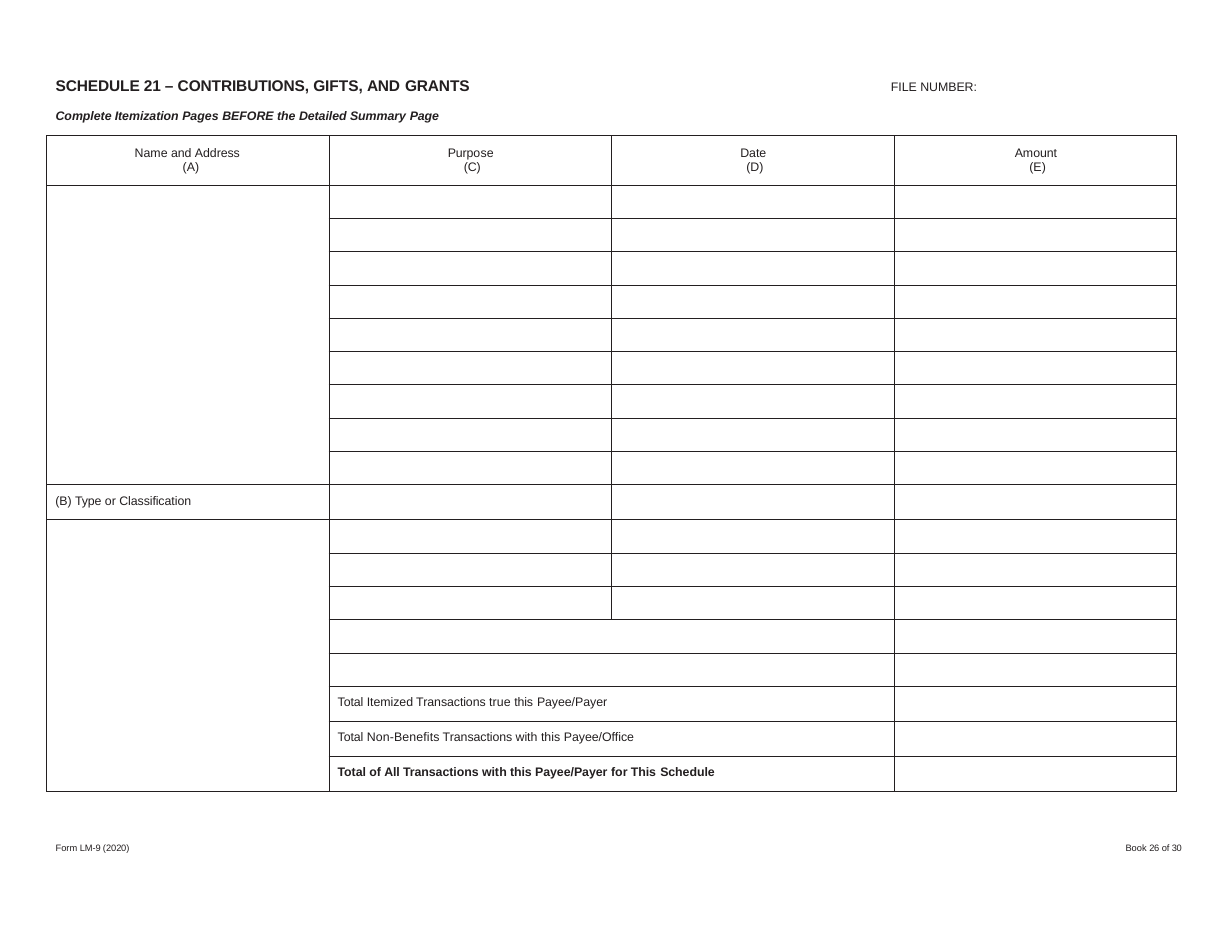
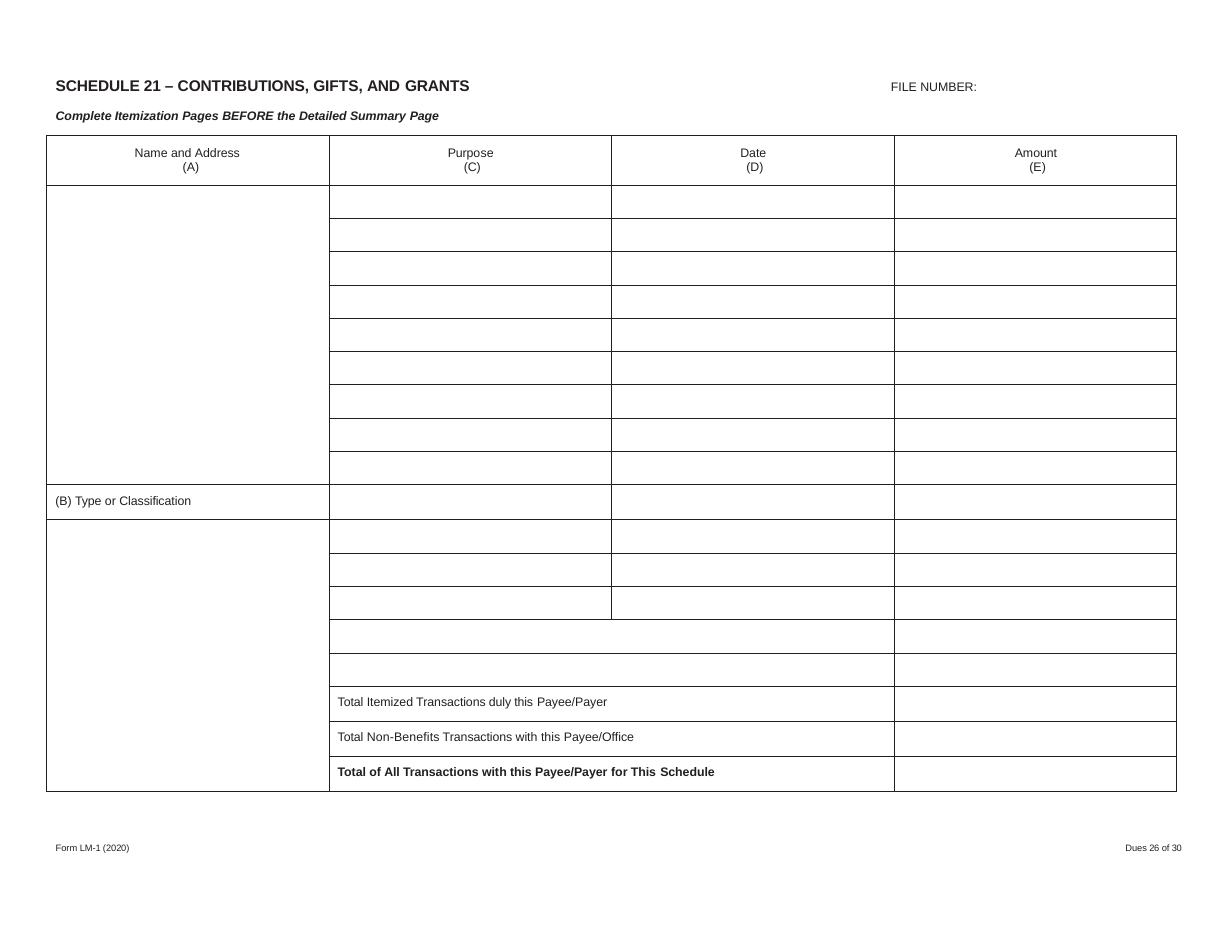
true: true -> duly
LM-9: LM-9 -> LM-1
Book: Book -> Dues
